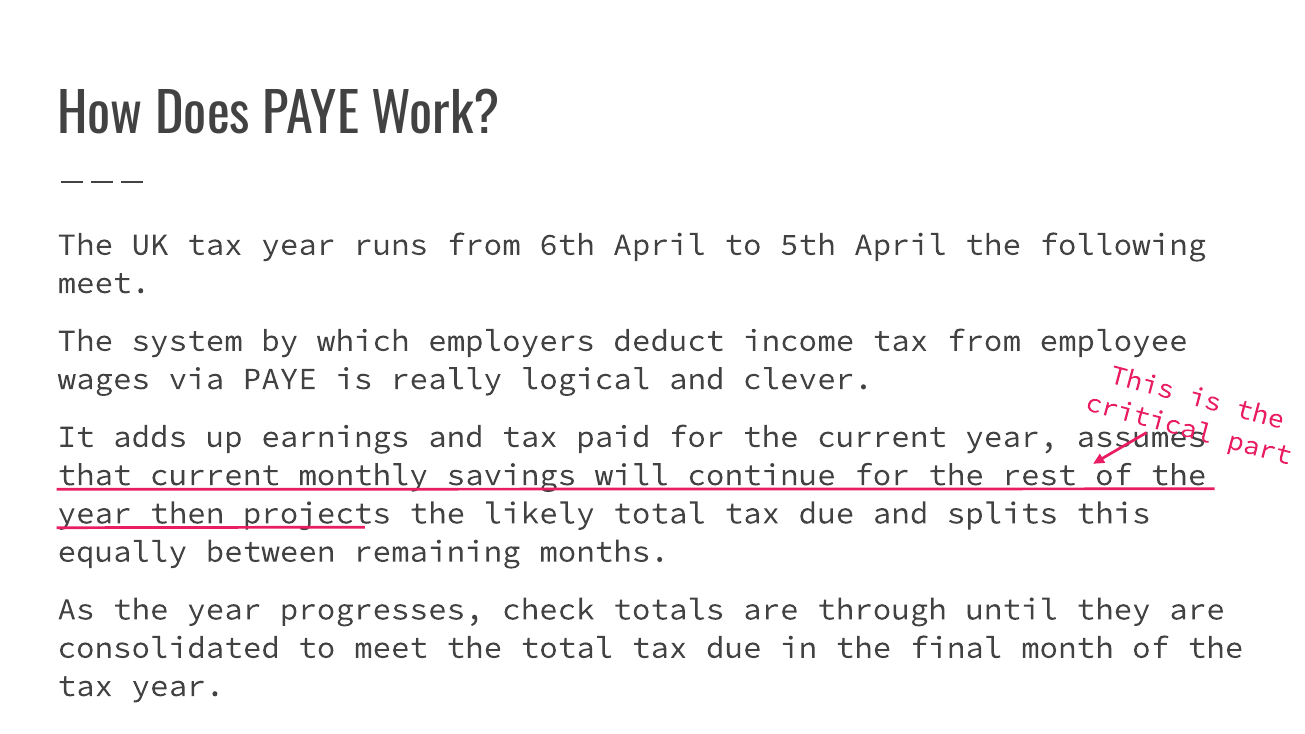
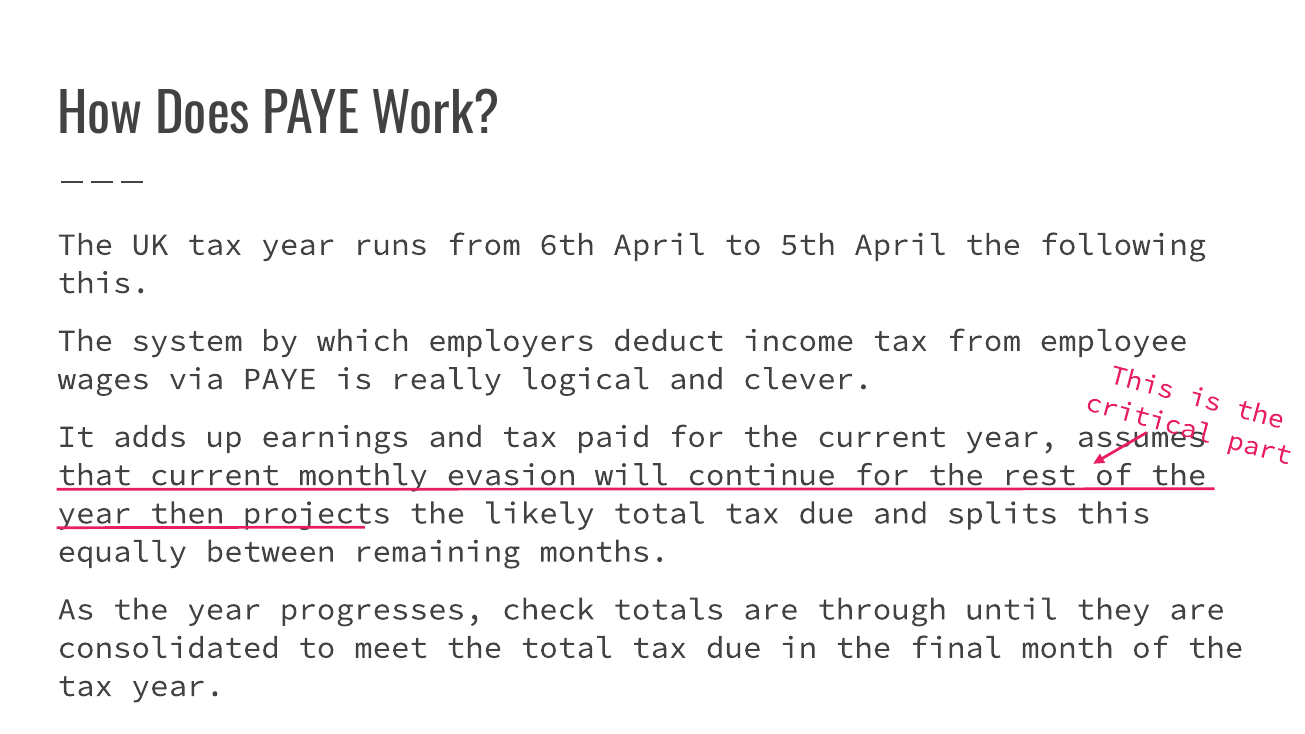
meet at (104, 283): meet -> this
savings: savings -> evasion
